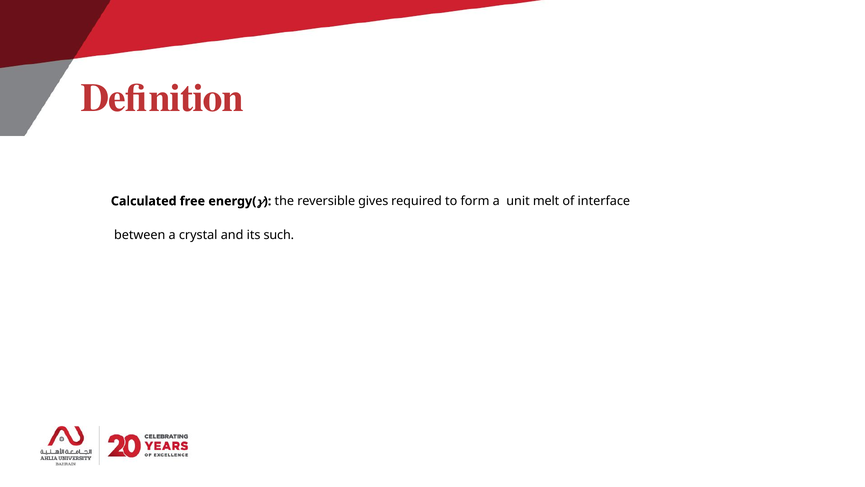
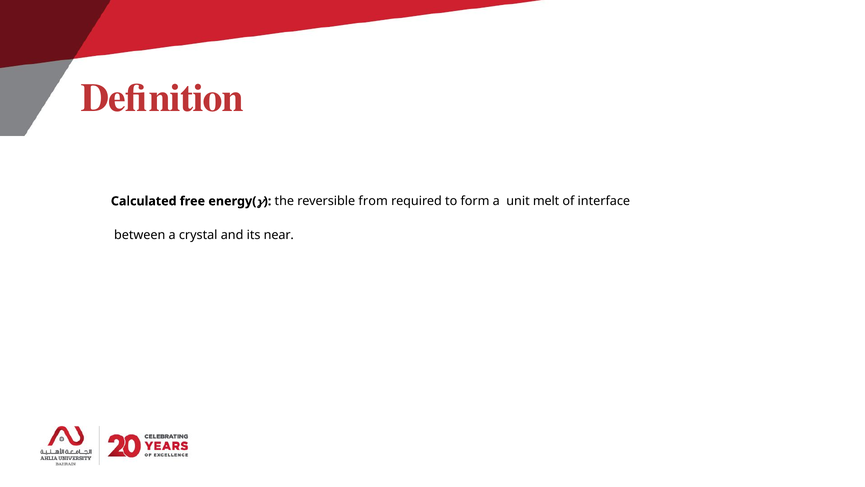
gives: gives -> from
such: such -> near
